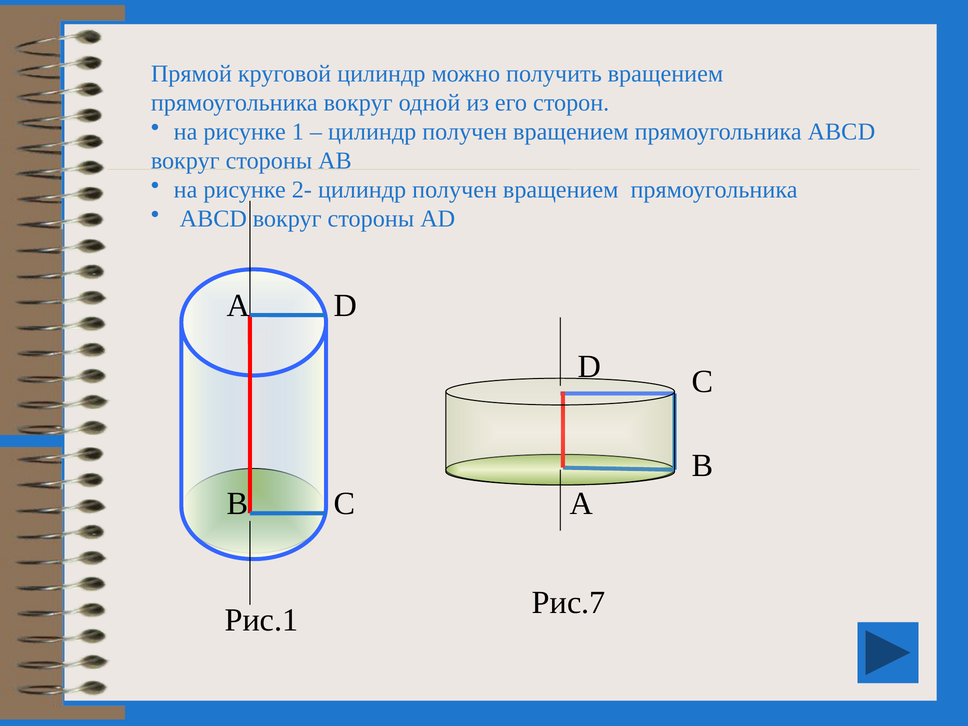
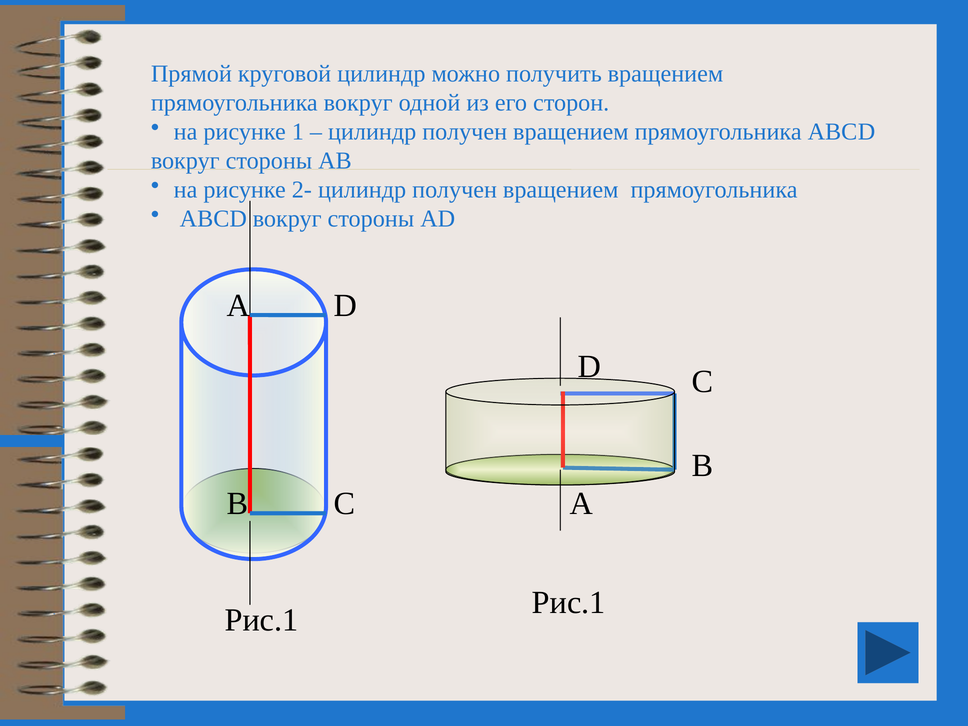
Рис.7 at (569, 603): Рис.7 -> Рис.1
